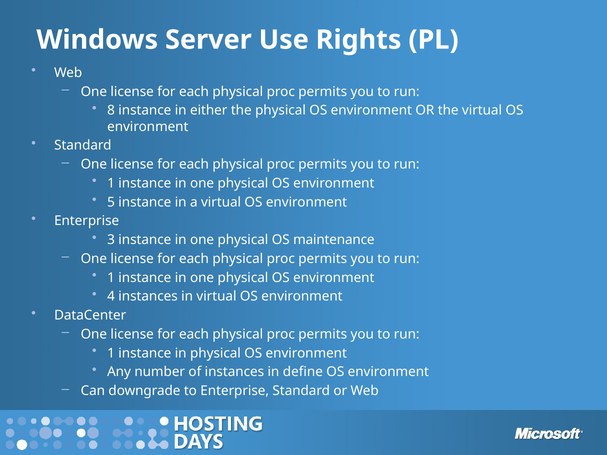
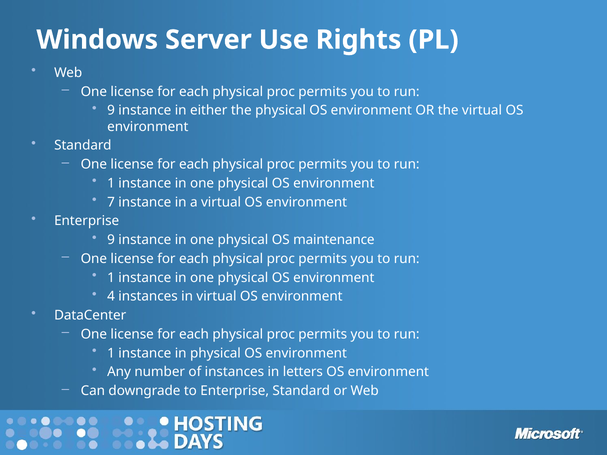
8 at (111, 111): 8 -> 9
5: 5 -> 7
3 at (111, 240): 3 -> 9
define: define -> letters
